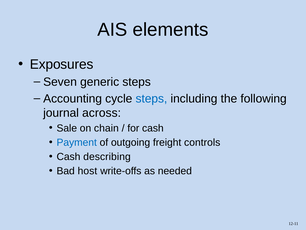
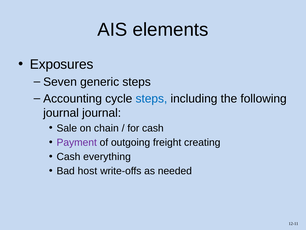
journal across: across -> journal
Payment colour: blue -> purple
controls: controls -> creating
describing: describing -> everything
